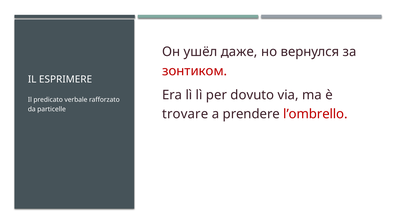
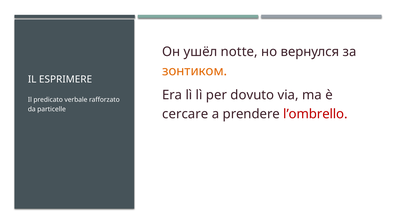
даже: даже -> notte
зонтиком colour: red -> orange
trovare: trovare -> cercare
